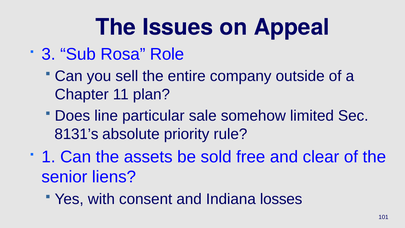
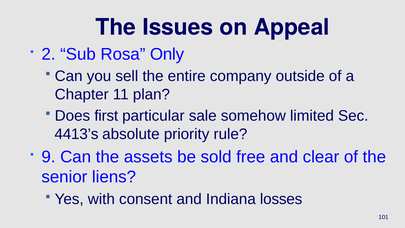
3: 3 -> 2
Role: Role -> Only
line: line -> first
8131’s: 8131’s -> 4413’s
1: 1 -> 9
